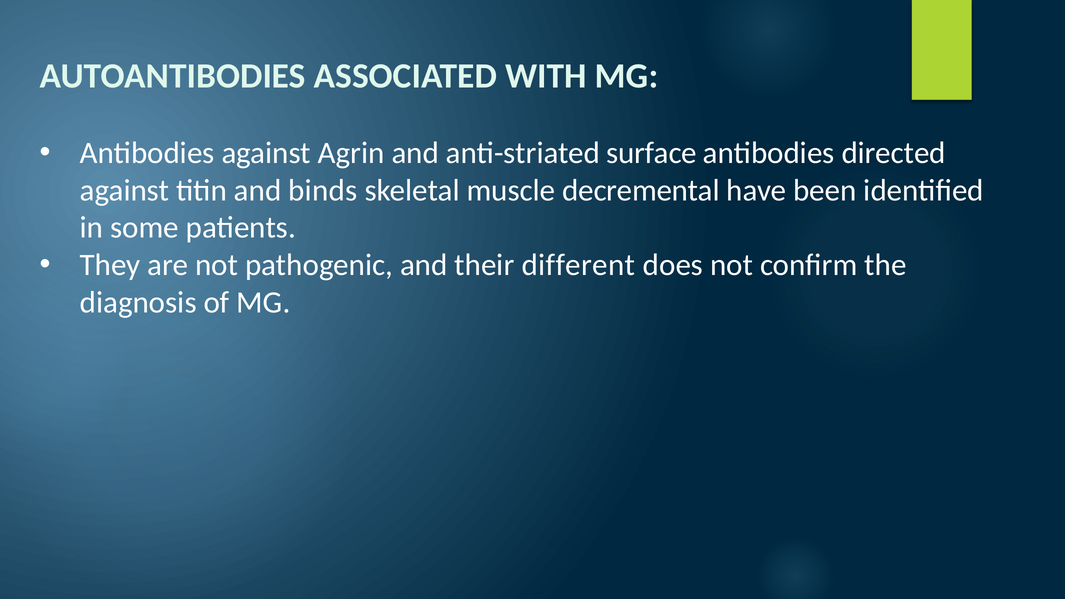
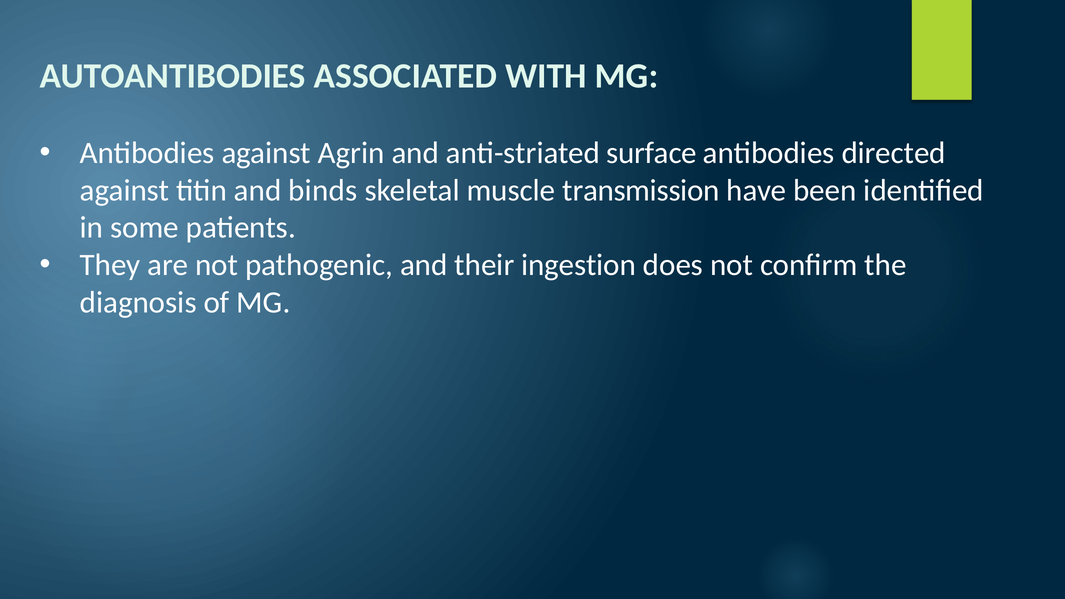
decremental: decremental -> transmission
different: different -> ingestion
